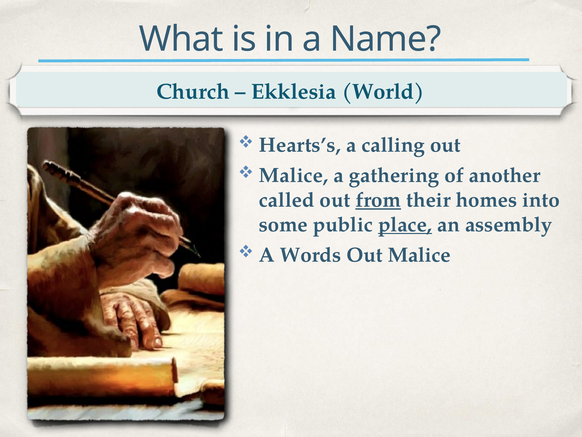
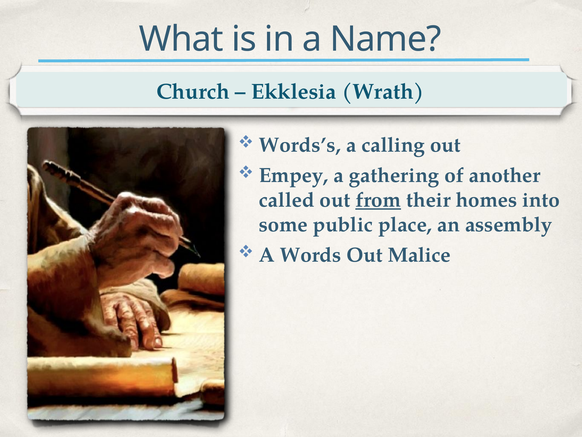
World: World -> Wrath
Hearts’s: Hearts’s -> Words’s
Malice at (294, 175): Malice -> Empey
place underline: present -> none
